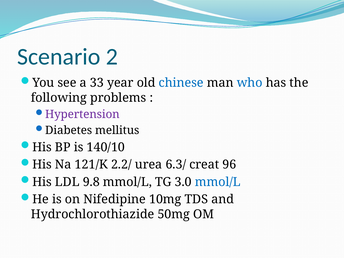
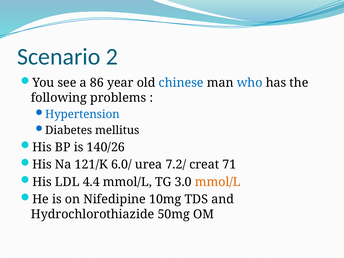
33: 33 -> 86
Hypertension colour: purple -> blue
140/10: 140/10 -> 140/26
2.2/: 2.2/ -> 6.0/
6.3/: 6.3/ -> 7.2/
96: 96 -> 71
9.8: 9.8 -> 4.4
mmol/L at (218, 182) colour: blue -> orange
